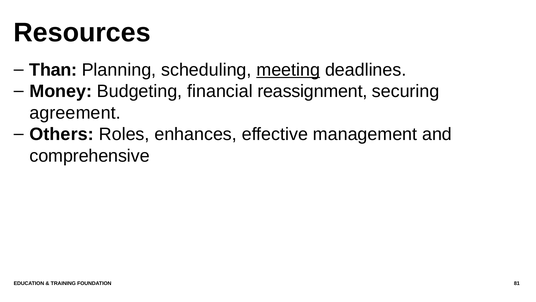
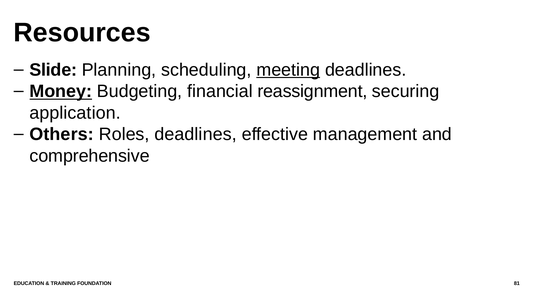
Than: Than -> Slide
Money underline: none -> present
agreement: agreement -> application
Roles enhances: enhances -> deadlines
